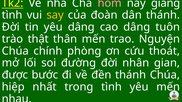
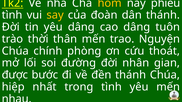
hôm colour: pink -> yellow
giăng: giăng -> phiêu
thật: thật -> thời
